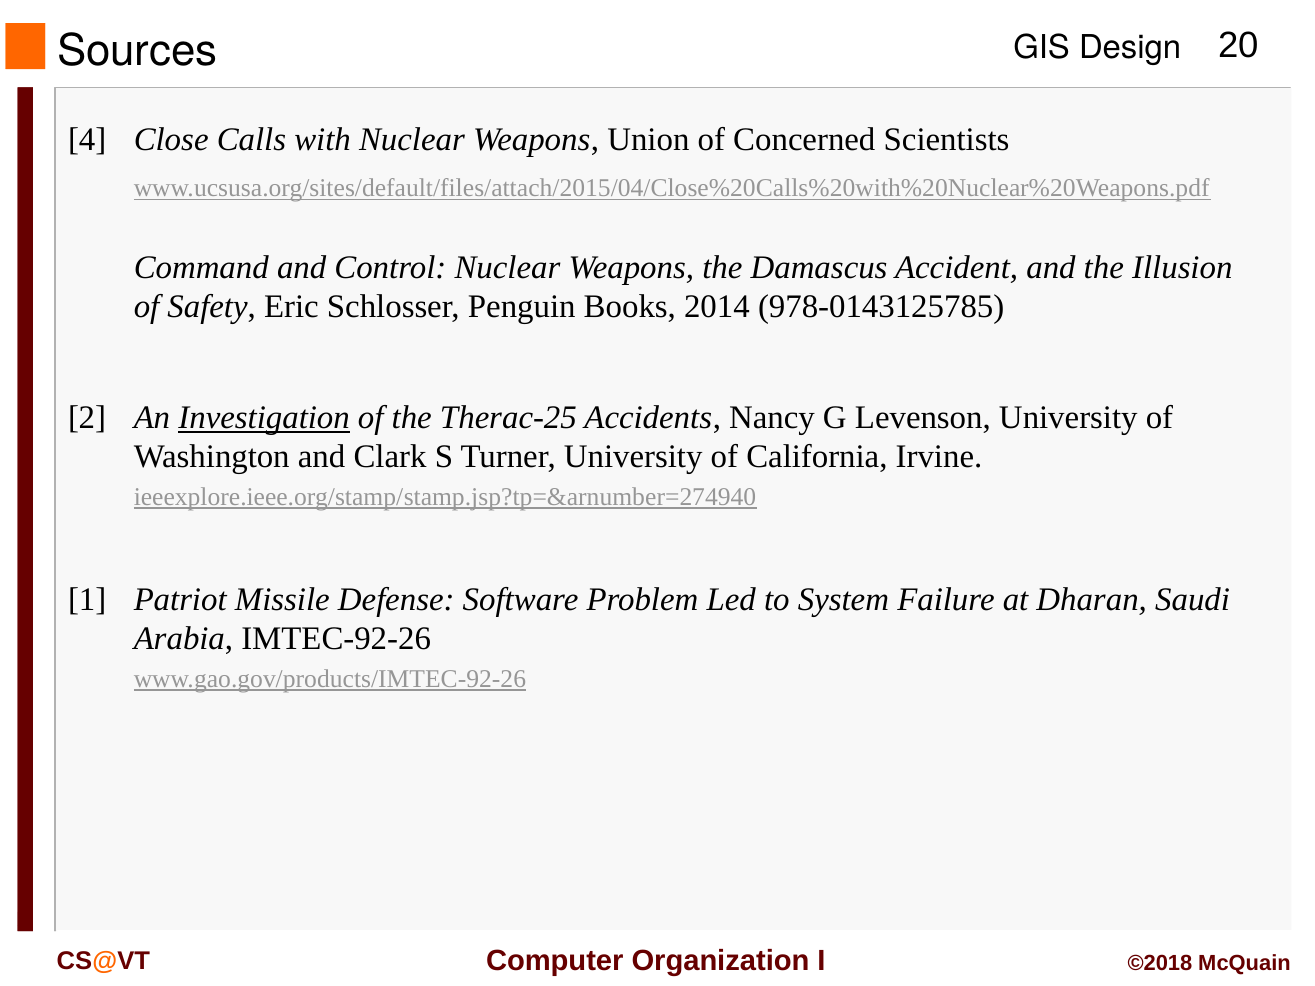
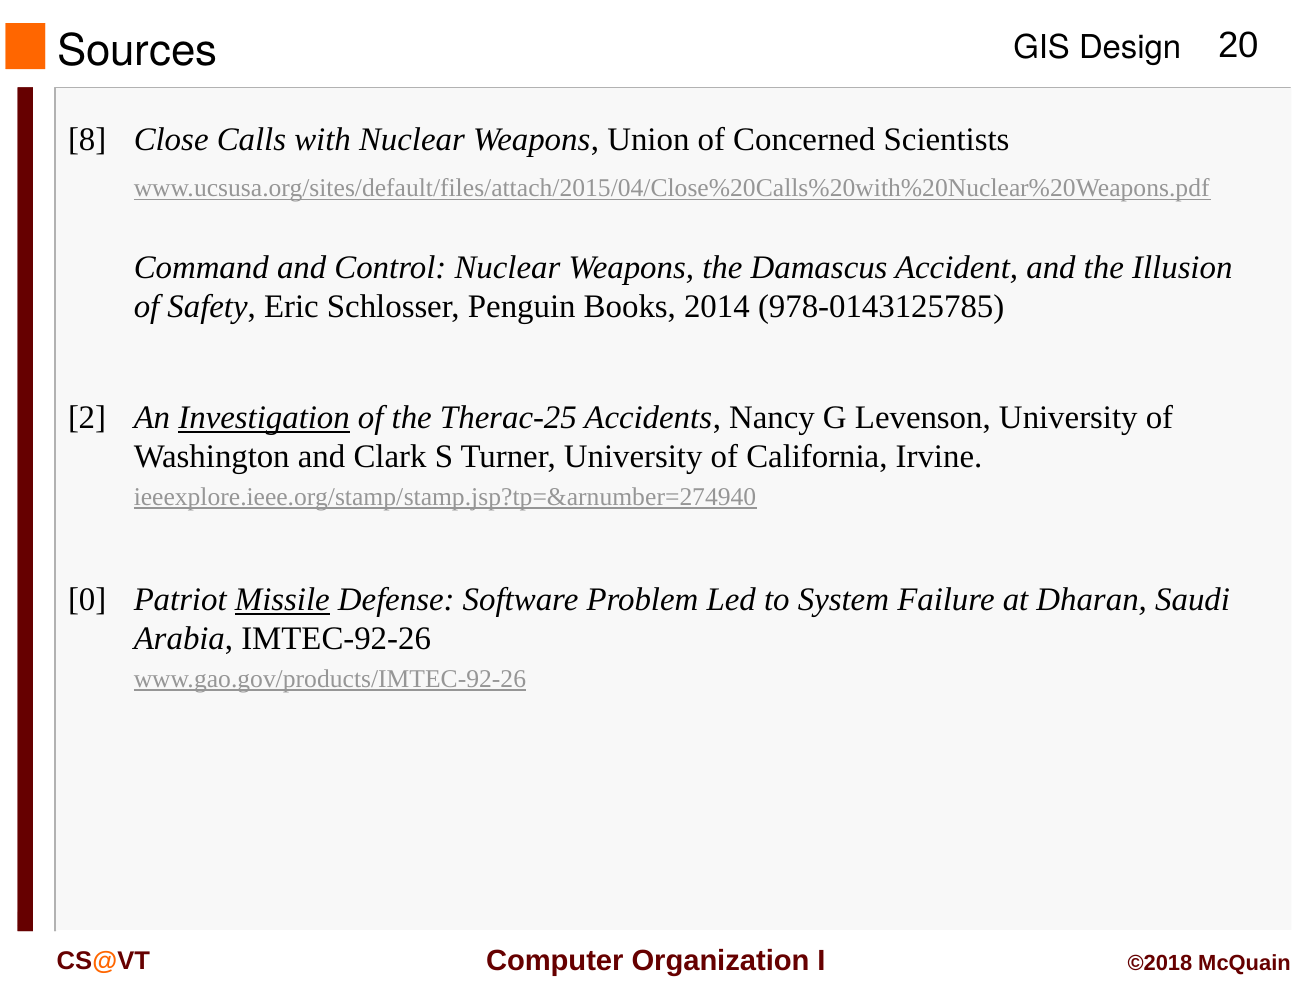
4: 4 -> 8
1: 1 -> 0
Missile underline: none -> present
